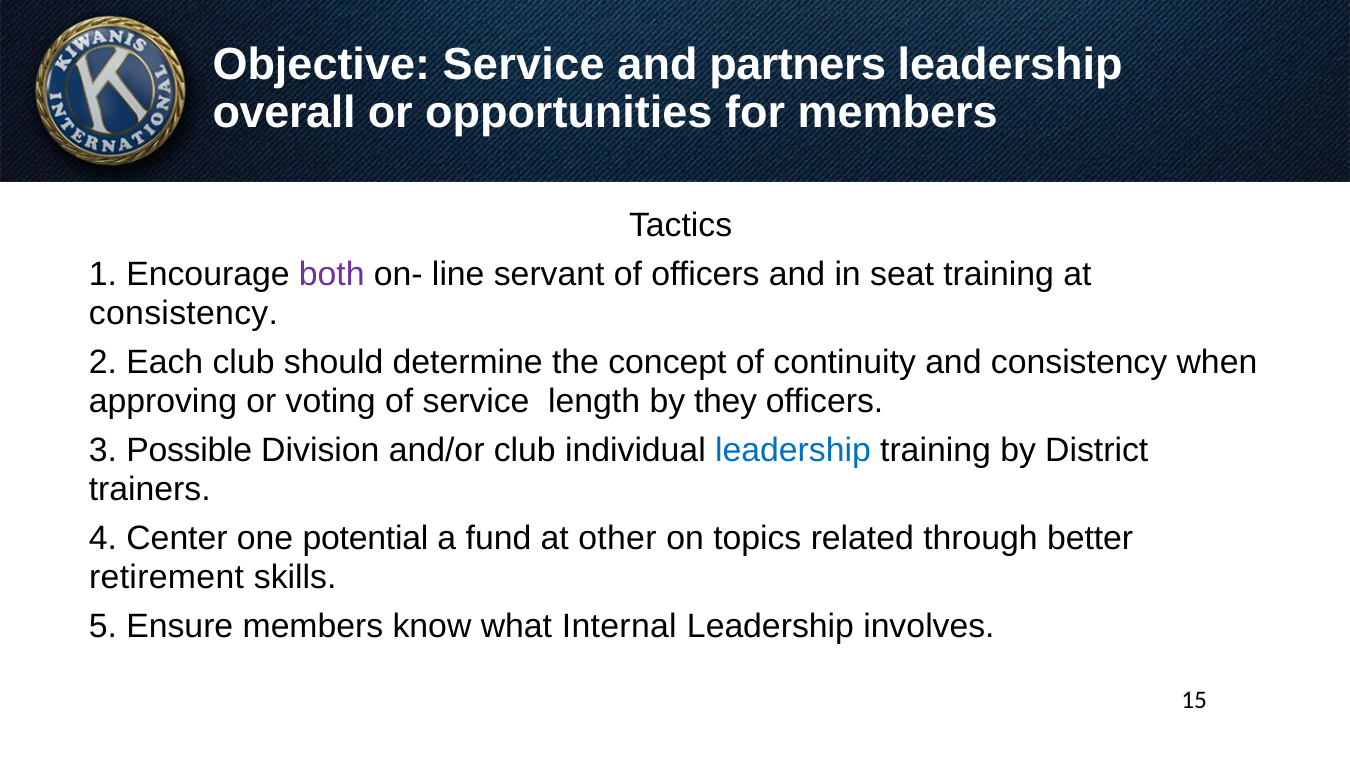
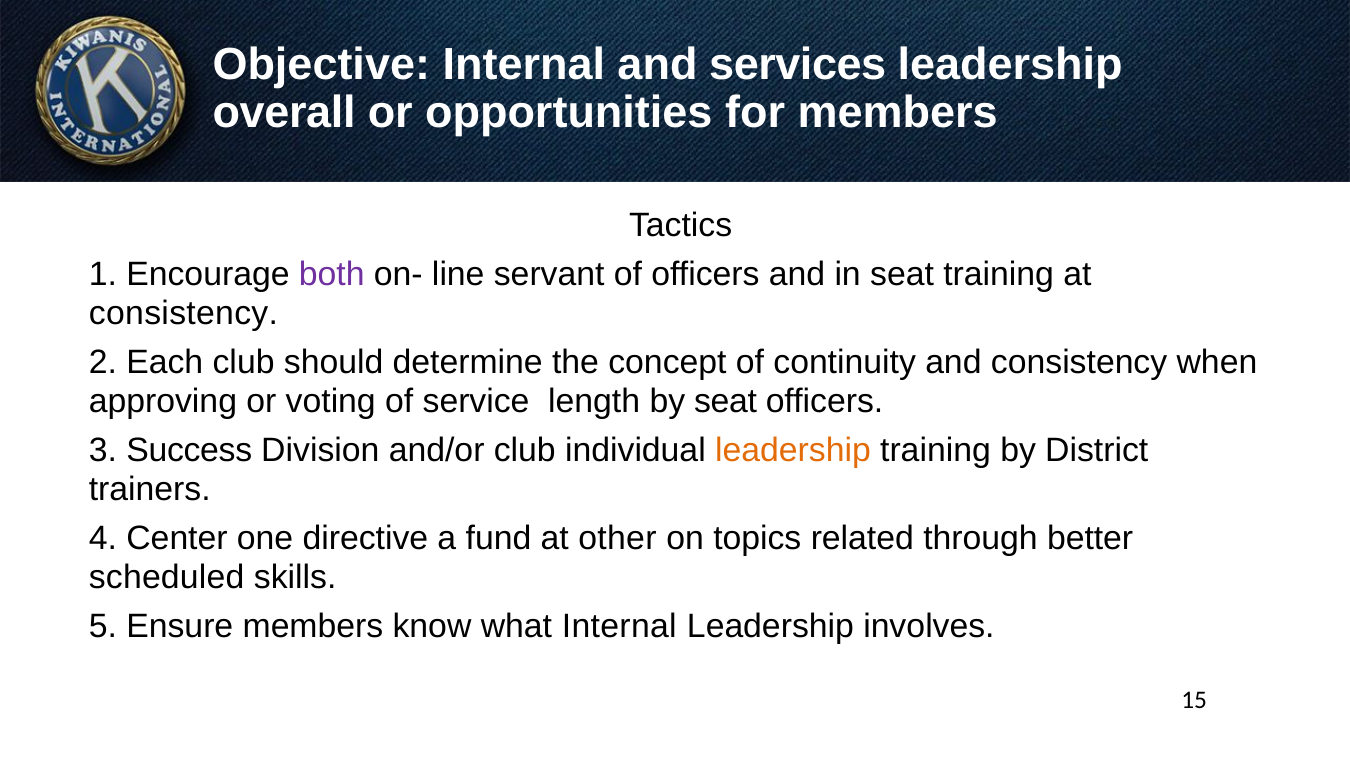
Objective Service: Service -> Internal
partners: partners -> services
by they: they -> seat
Possible: Possible -> Success
leadership at (793, 450) colour: blue -> orange
potential: potential -> directive
retirement: retirement -> scheduled
